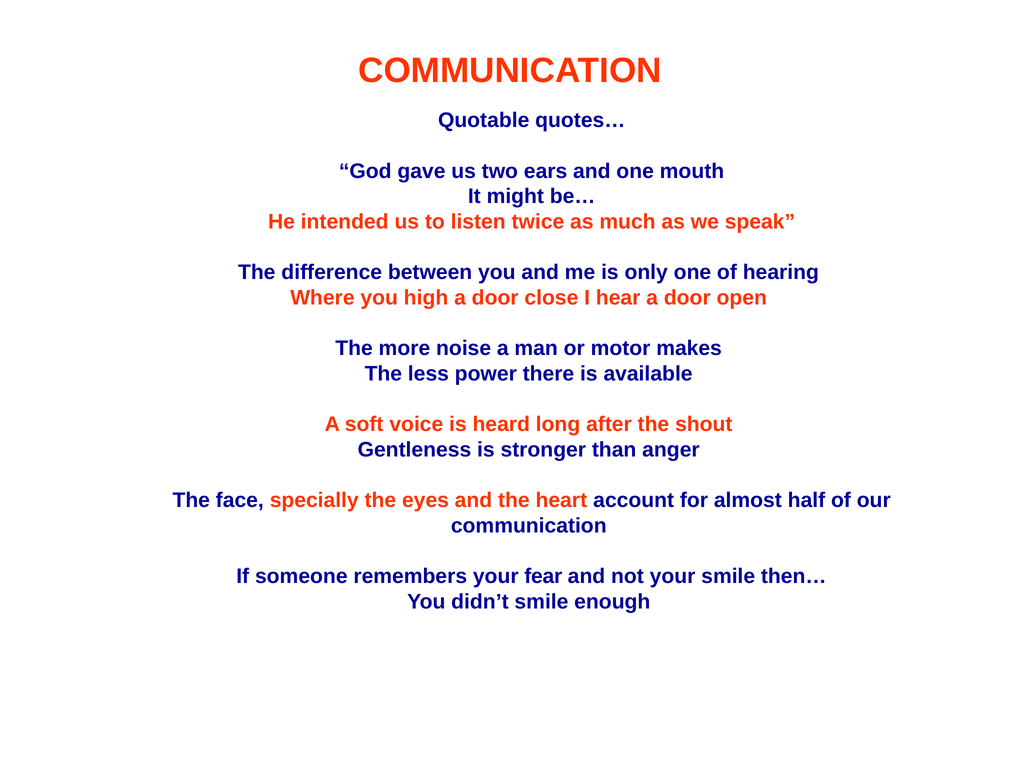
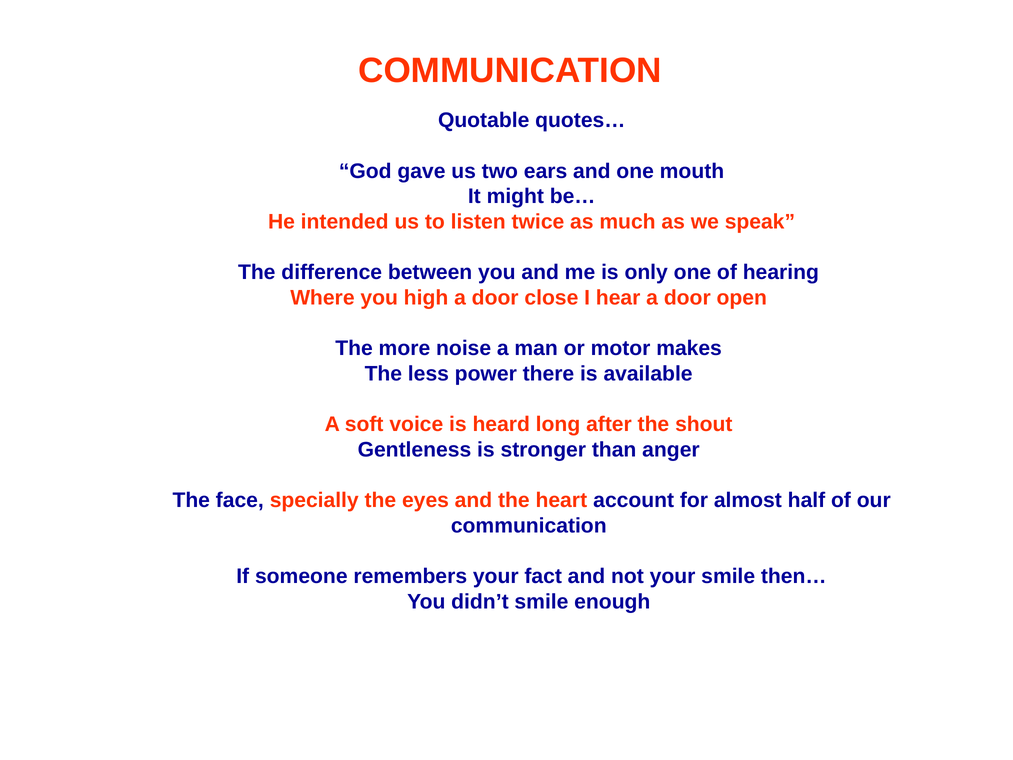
fear: fear -> fact
